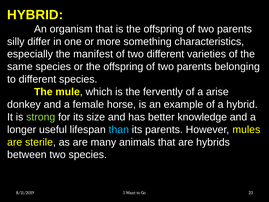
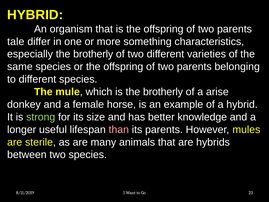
silly: silly -> tale
especially the manifest: manifest -> brotherly
is the fervently: fervently -> brotherly
than colour: light blue -> pink
